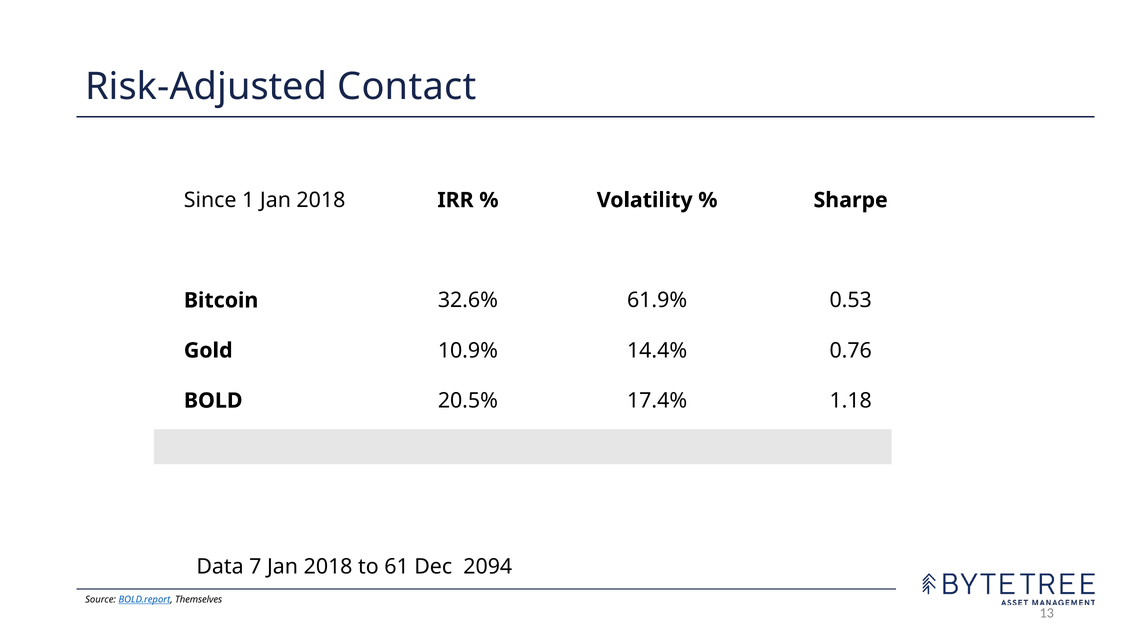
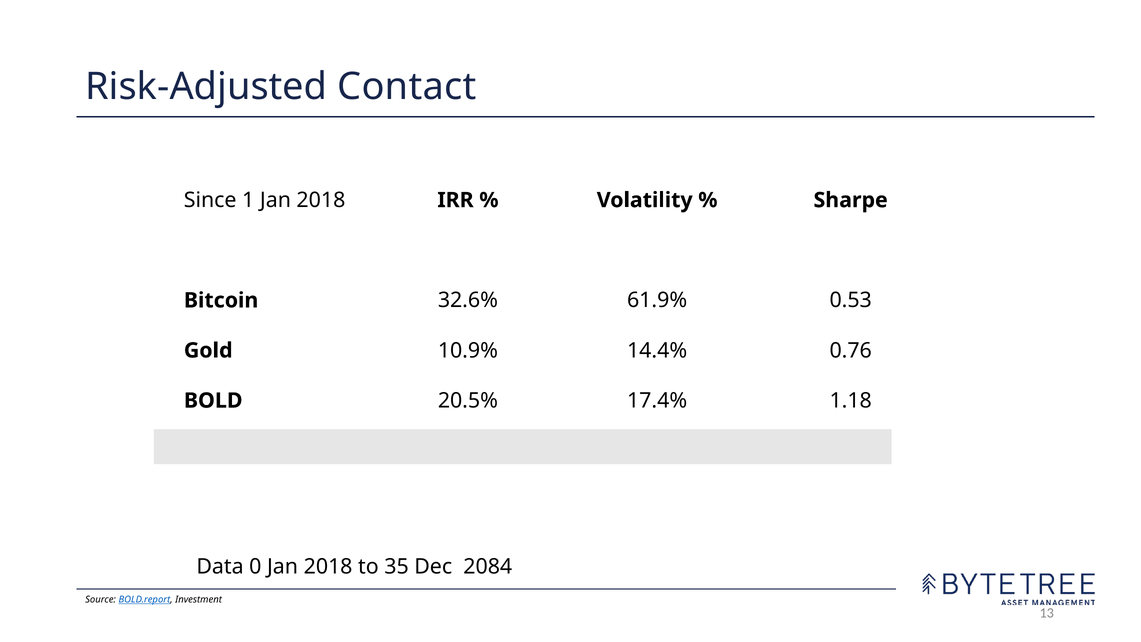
7: 7 -> 0
61: 61 -> 35
2094: 2094 -> 2084
Themselves: Themselves -> Investment
